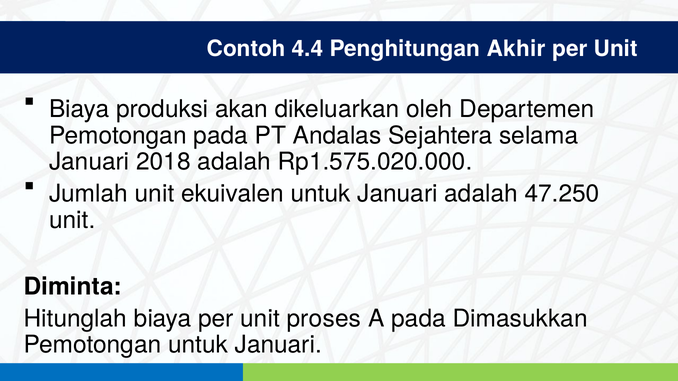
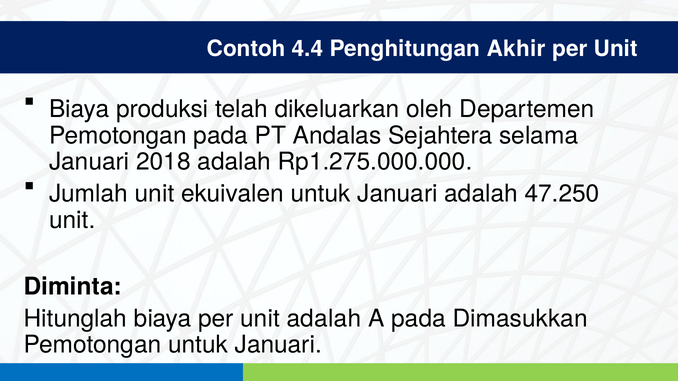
akan: akan -> telah
Rp1.575.020.000: Rp1.575.020.000 -> Rp1.275.000.000
unit proses: proses -> adalah
